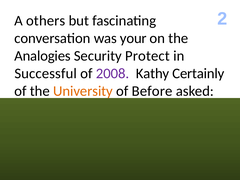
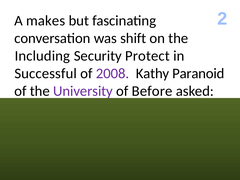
others: others -> makes
your: your -> shift
Analogies: Analogies -> Including
Certainly: Certainly -> Paranoid
University colour: orange -> purple
